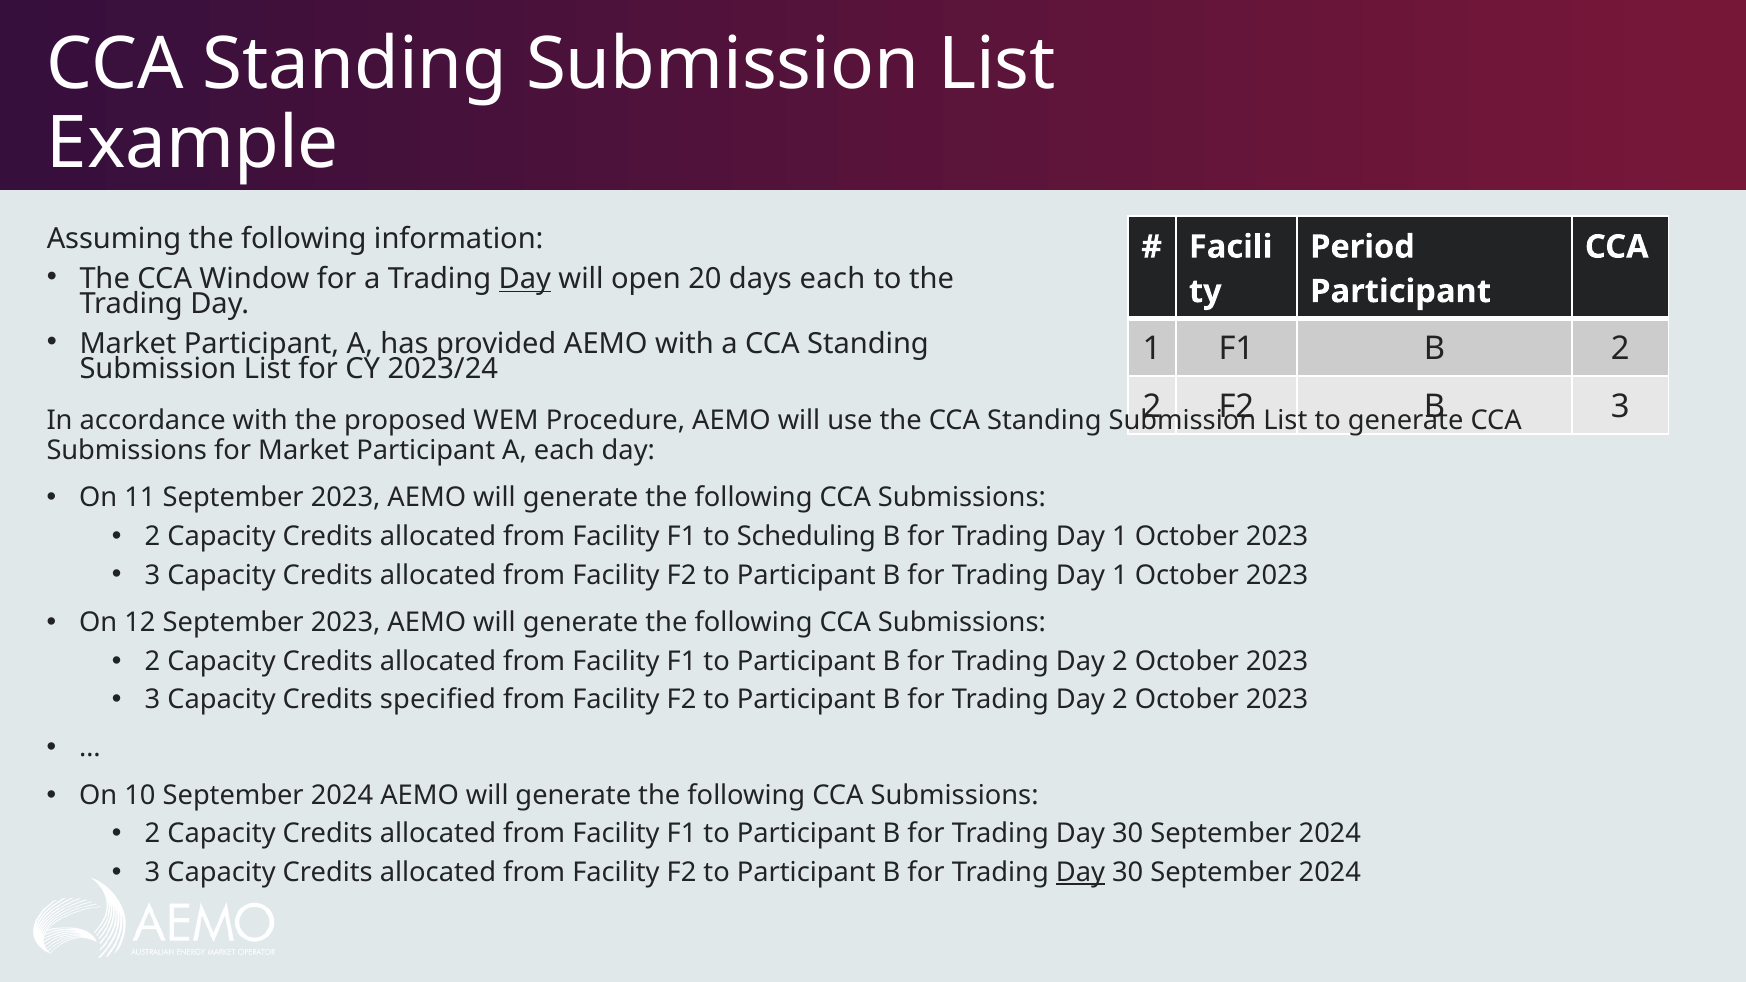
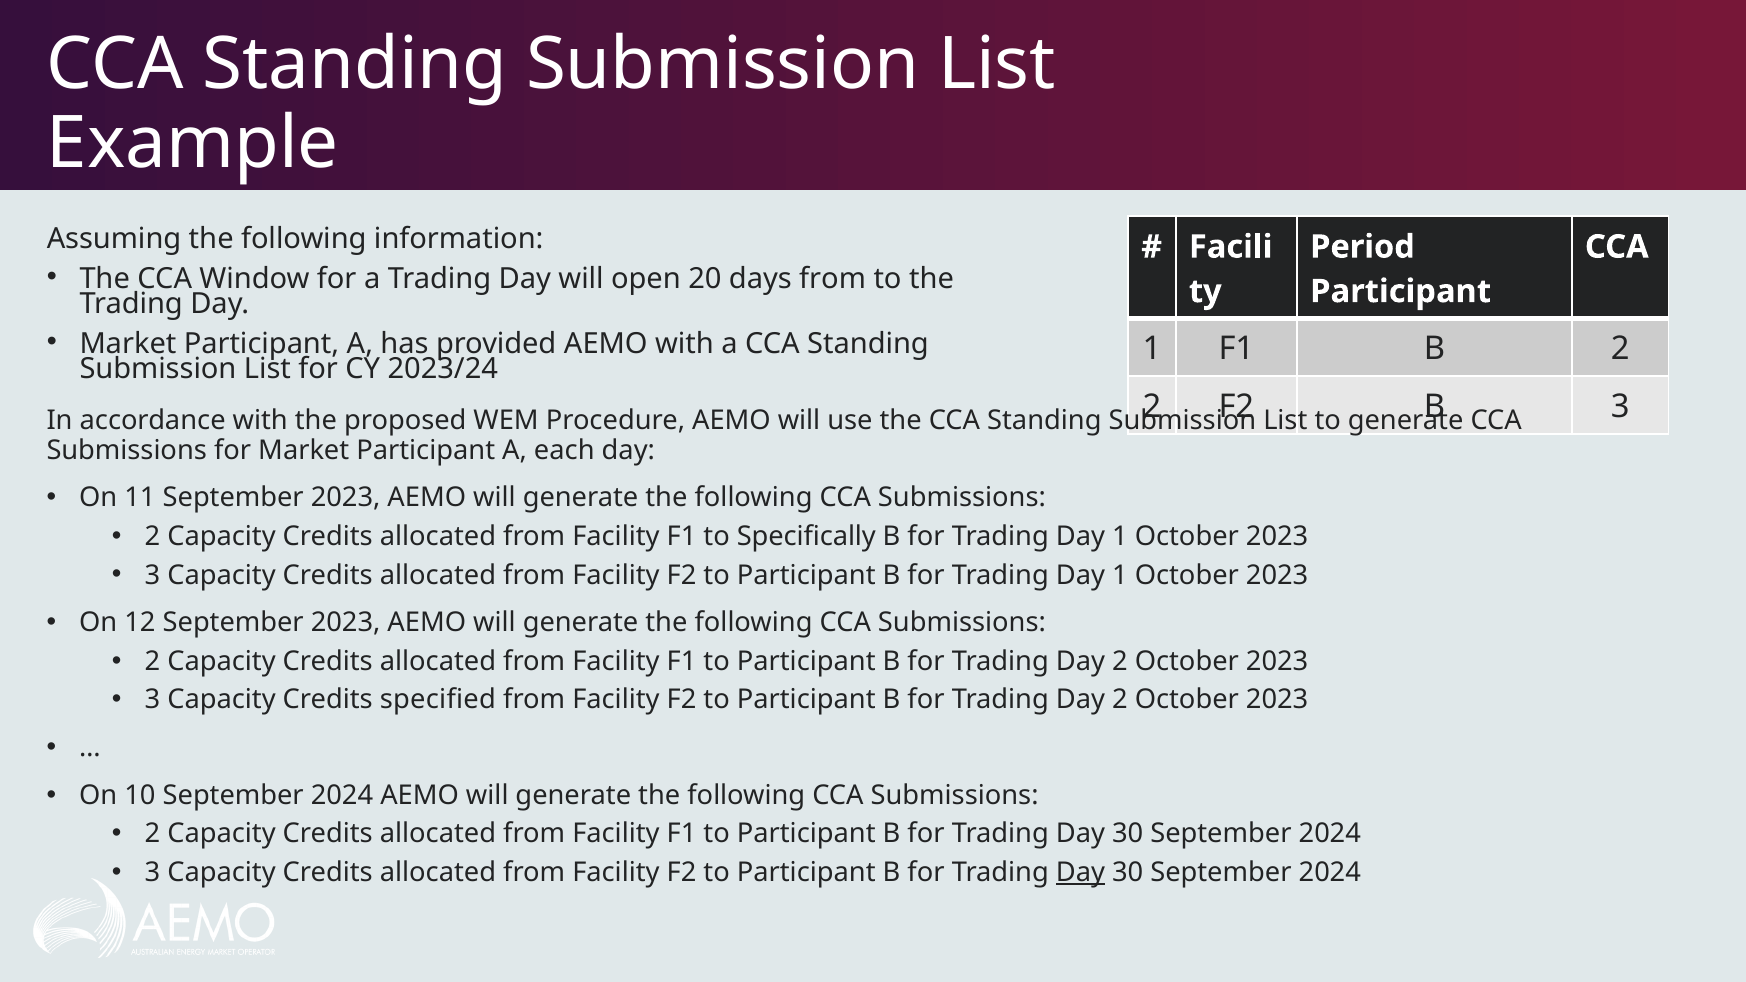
Day at (525, 279) underline: present -> none
days each: each -> from
Scheduling: Scheduling -> Specifically
